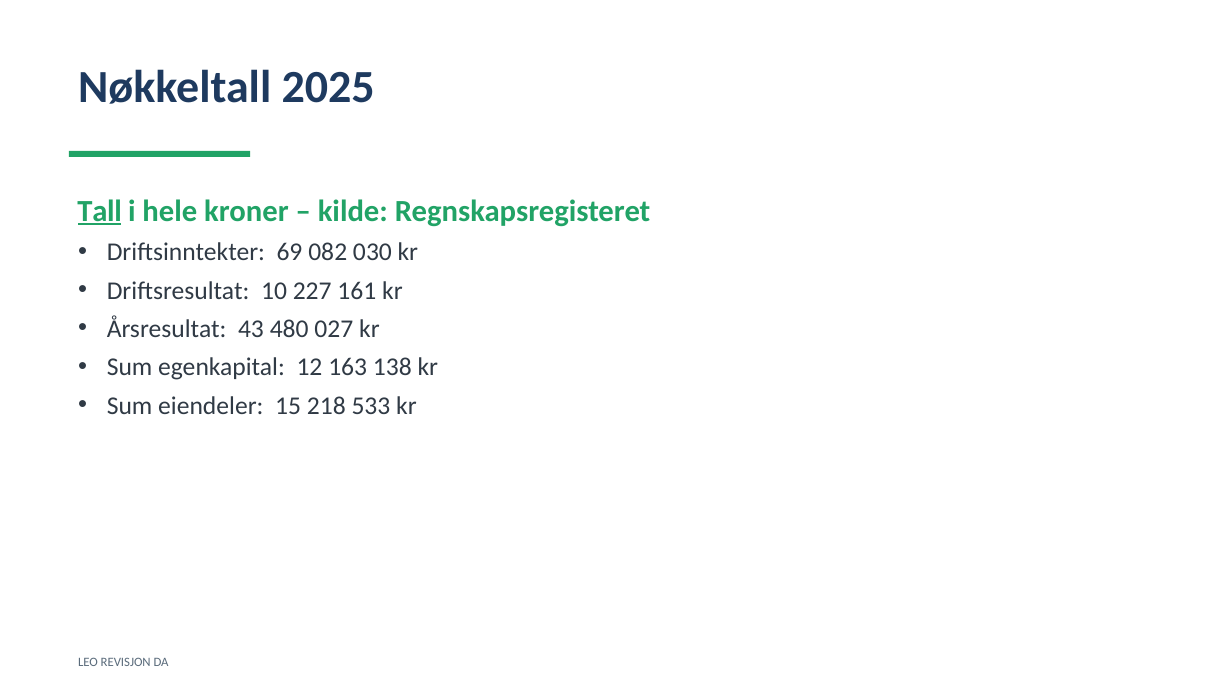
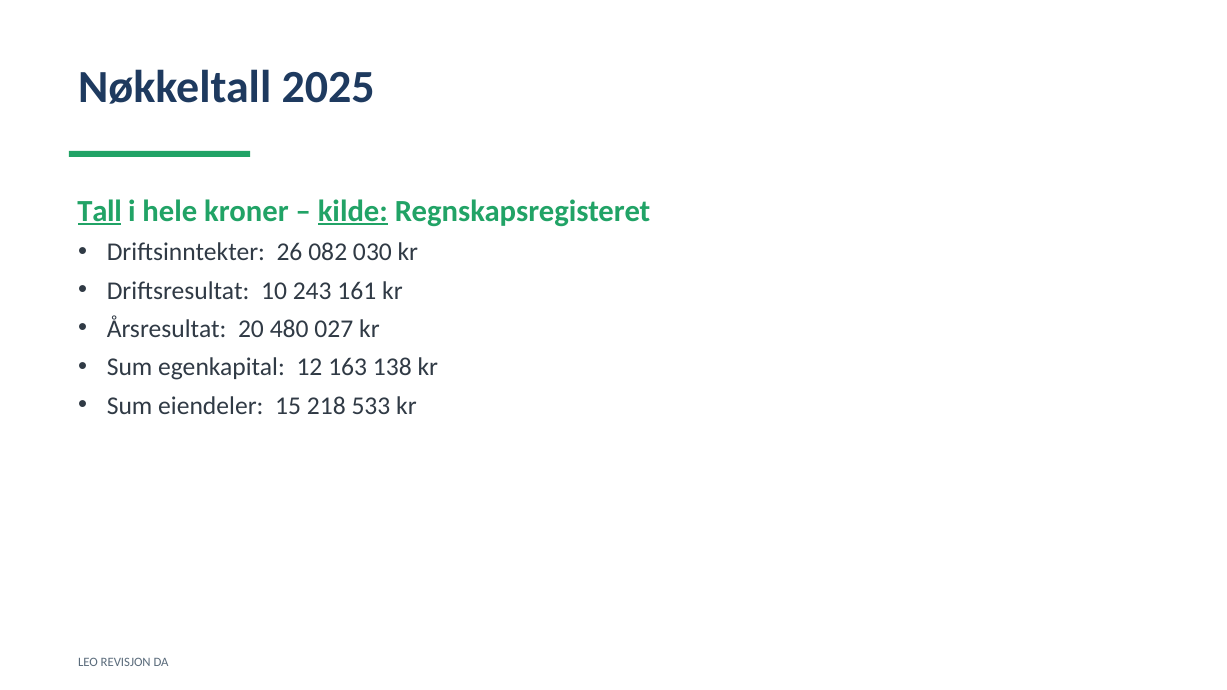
kilde underline: none -> present
69: 69 -> 26
227: 227 -> 243
43: 43 -> 20
